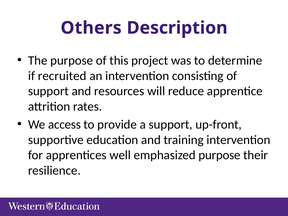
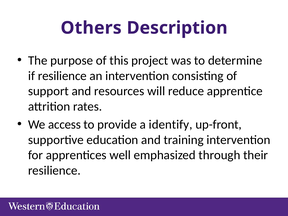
if recruited: recruited -> resilience
a support: support -> identify
emphasized purpose: purpose -> through
